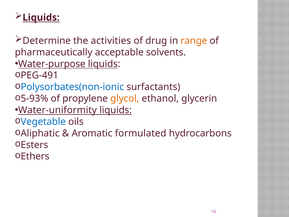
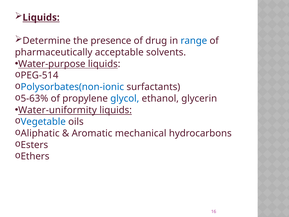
activities: activities -> presence
range colour: orange -> blue
PEG-491: PEG-491 -> PEG-514
5-93%: 5-93% -> 5-63%
glycol colour: orange -> blue
formulated: formulated -> mechanical
